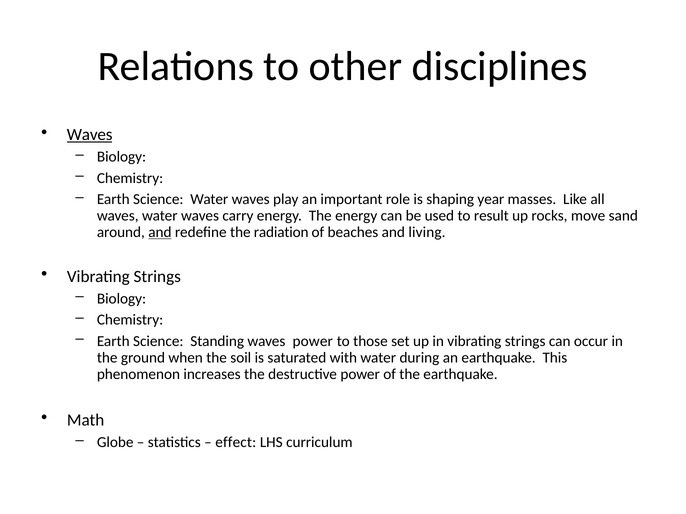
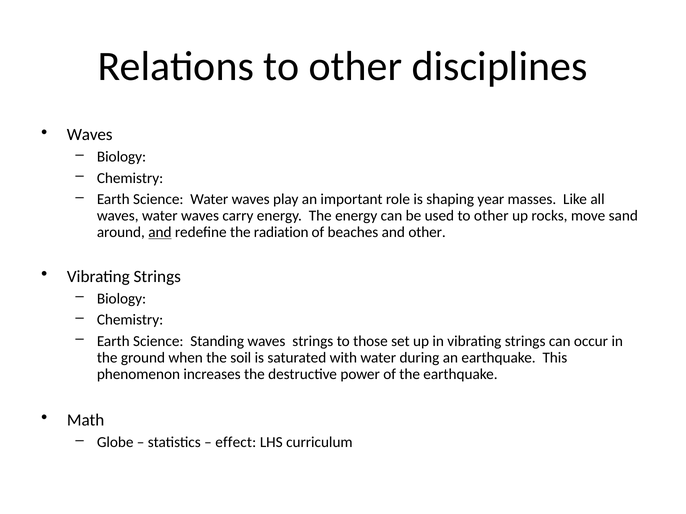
Waves at (90, 135) underline: present -> none
used to result: result -> other
and living: living -> other
waves power: power -> strings
